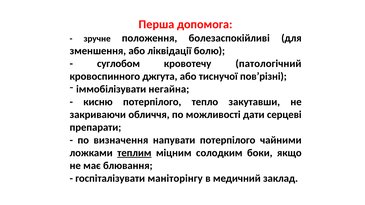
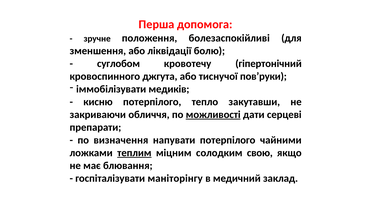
патологічний: патологічний -> гіпертонічний
пов’різні: пов’різні -> пов’руки
негайна: негайна -> медиків
можливості underline: none -> present
боки: боки -> свою
